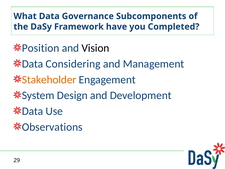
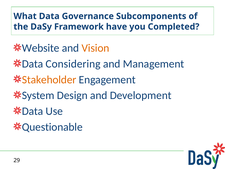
Position: Position -> Website
Vision colour: black -> orange
Observations: Observations -> Questionable
